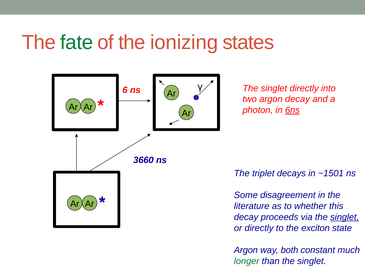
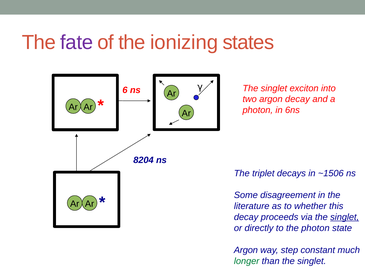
fate colour: green -> purple
singlet directly: directly -> exciton
6ns underline: present -> none
3660: 3660 -> 8204
~1501: ~1501 -> ~1506
the exciton: exciton -> photon
both: both -> step
